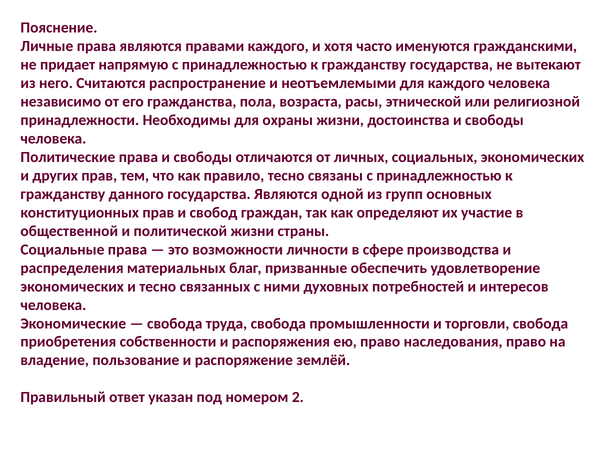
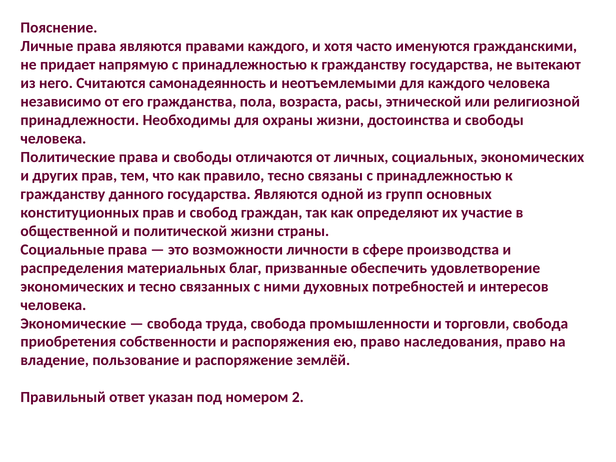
распространение: распространение -> самонадеянность
